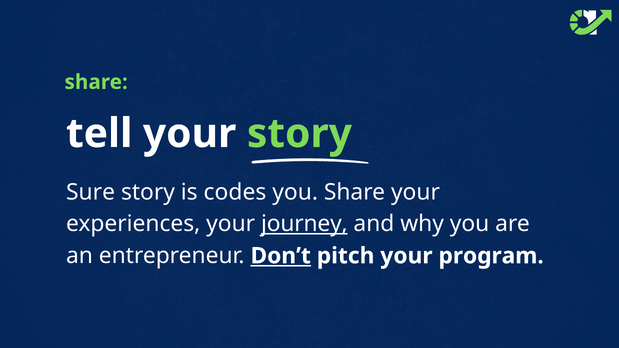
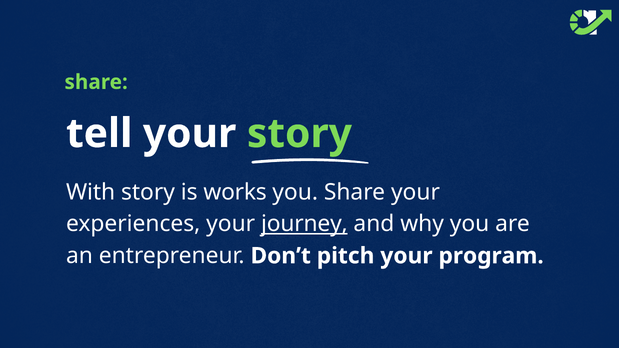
Sure: Sure -> With
codes: codes -> works
Don’t underline: present -> none
